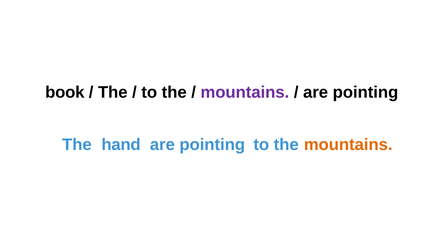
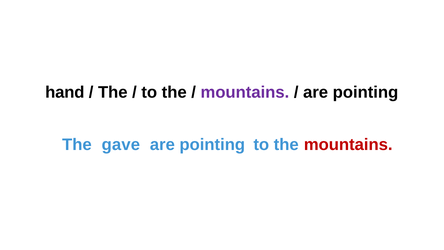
book: book -> hand
hand: hand -> gave
mountains at (348, 145) colour: orange -> red
